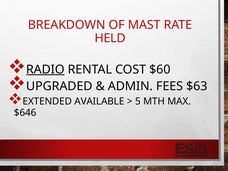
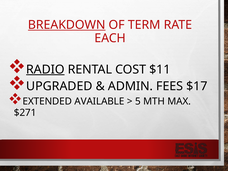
BREAKDOWN underline: none -> present
MAST: MAST -> TERM
HELD: HELD -> EACH
$60: $60 -> $11
$63: $63 -> $17
$646: $646 -> $271
